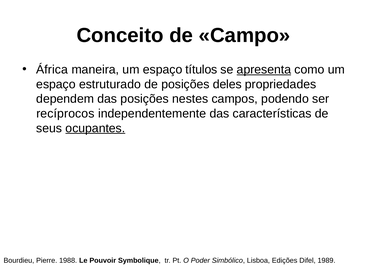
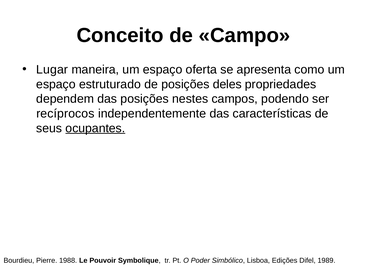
África: África -> Lugar
títulos: títulos -> oferta
apresenta underline: present -> none
